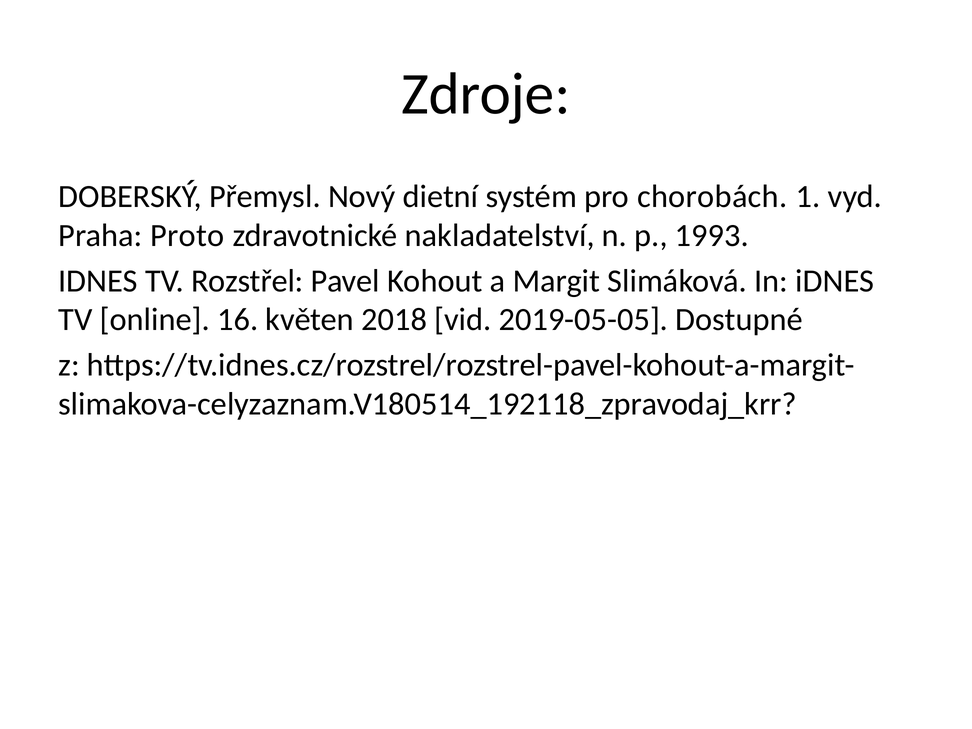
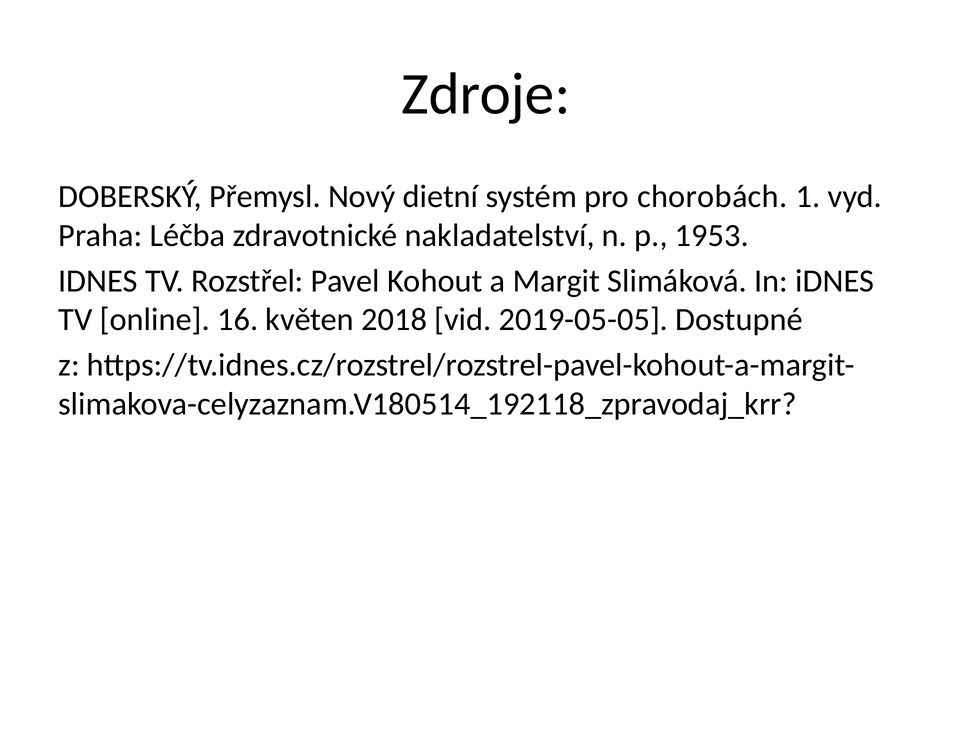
Proto: Proto -> Léčba
1993: 1993 -> 1953
